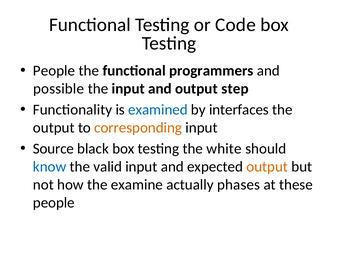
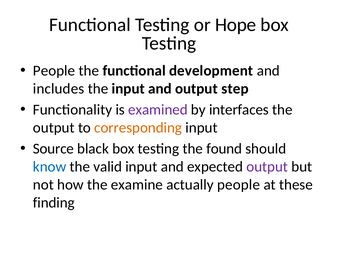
Code: Code -> Hope
programmers: programmers -> development
possible: possible -> includes
examined colour: blue -> purple
white: white -> found
output at (267, 167) colour: orange -> purple
actually phases: phases -> people
people at (54, 203): people -> finding
